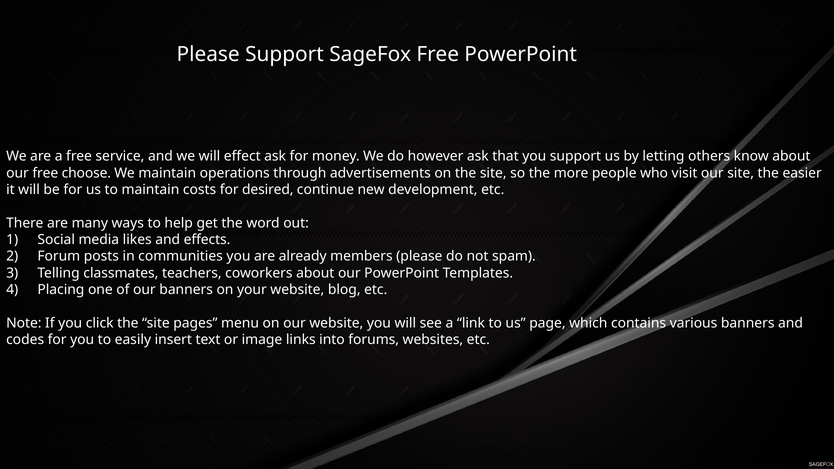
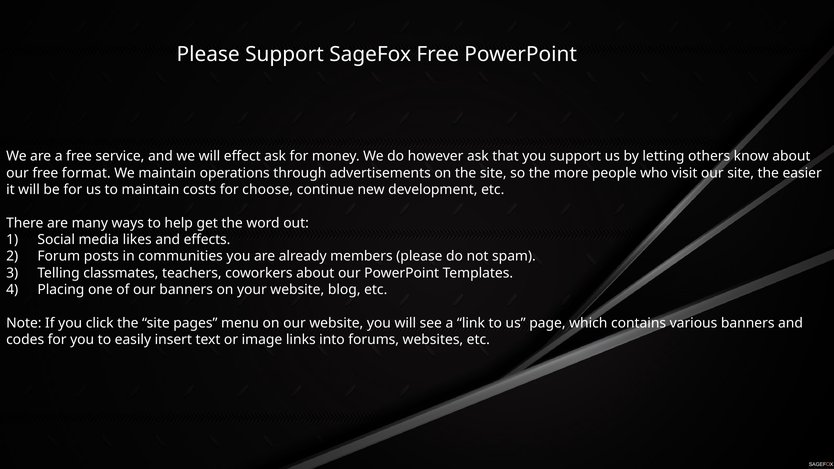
choose: choose -> format
desired: desired -> choose
